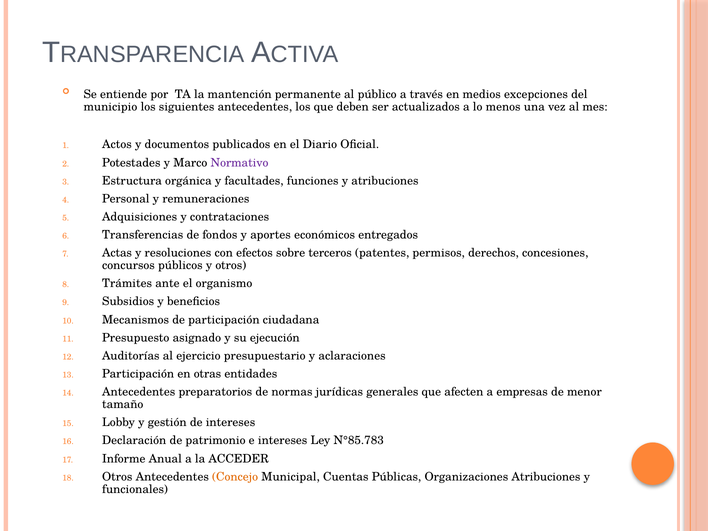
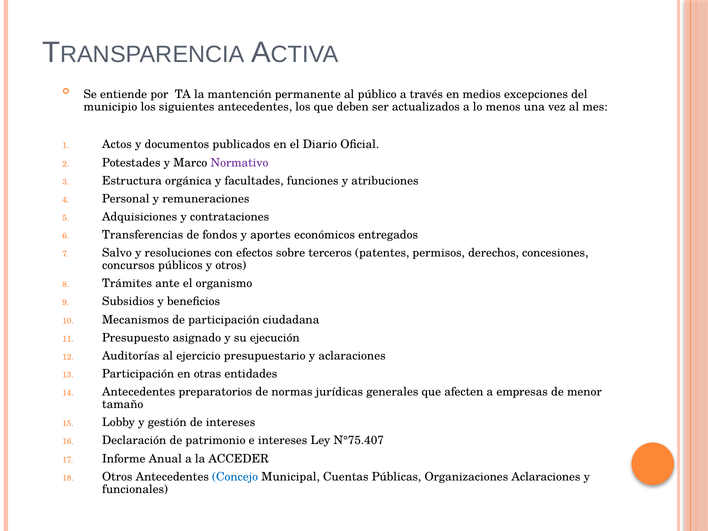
Actas: Actas -> Salvo
N°85.783: N°85.783 -> N°75.407
Concejo colour: orange -> blue
Organizaciones Atribuciones: Atribuciones -> Aclaraciones
